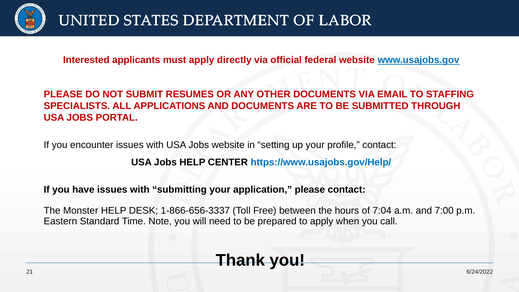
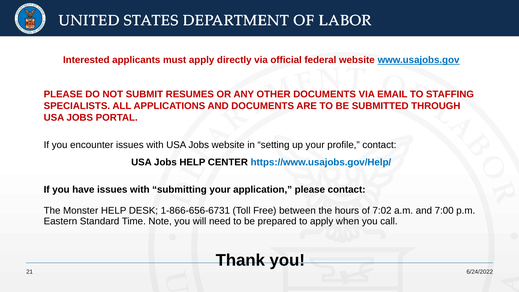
1-866-656-3337: 1-866-656-3337 -> 1-866-656-6731
7:04: 7:04 -> 7:02
